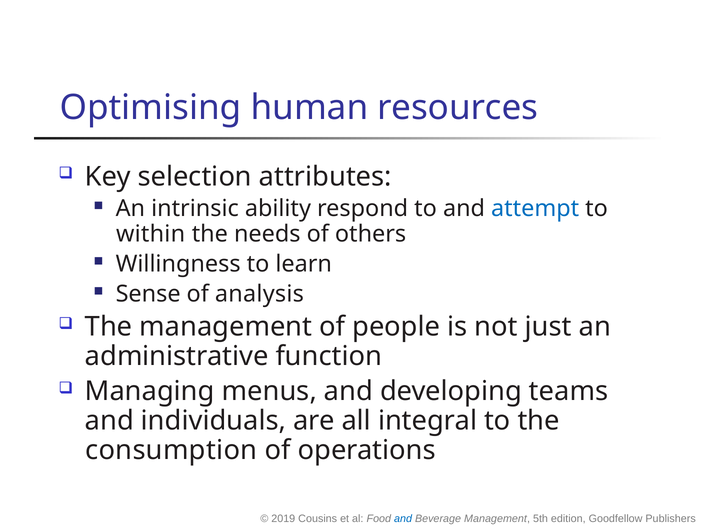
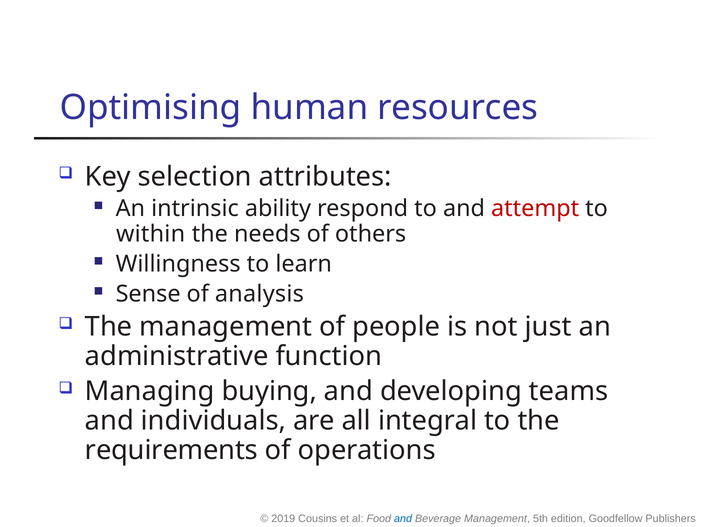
attempt colour: blue -> red
menus: menus -> buying
consumption: consumption -> requirements
